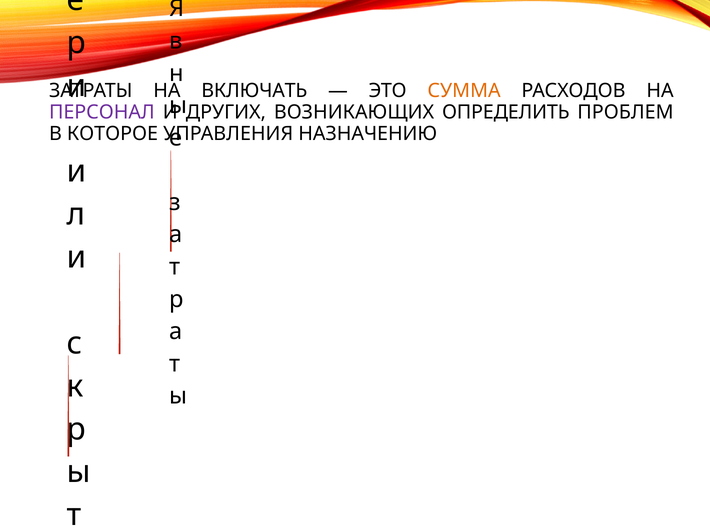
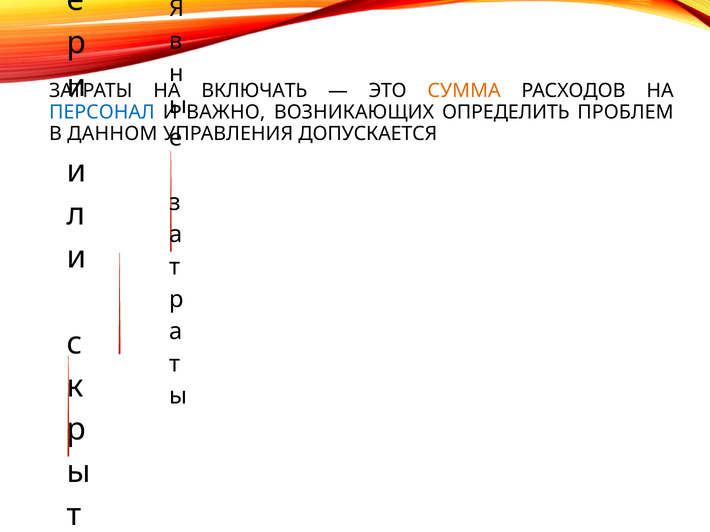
ПЕРСОНАЛ colour: purple -> blue
ДРУГИХ: ДРУГИХ -> ВАЖНО
КОТОРОЕ: КОТОРОЕ -> ДАННОМ
НАЗНАЧЕНИЮ: НАЗНАЧЕНИЮ -> ДОПУСКАЕТСЯ
